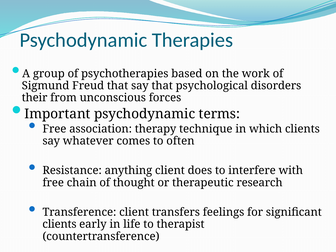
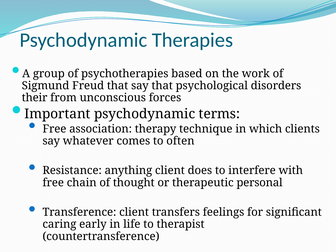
research: research -> personal
clients at (59, 224): clients -> caring
